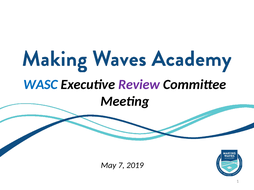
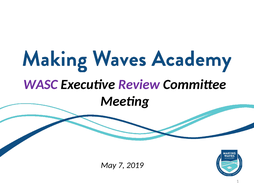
WASC colour: blue -> purple
